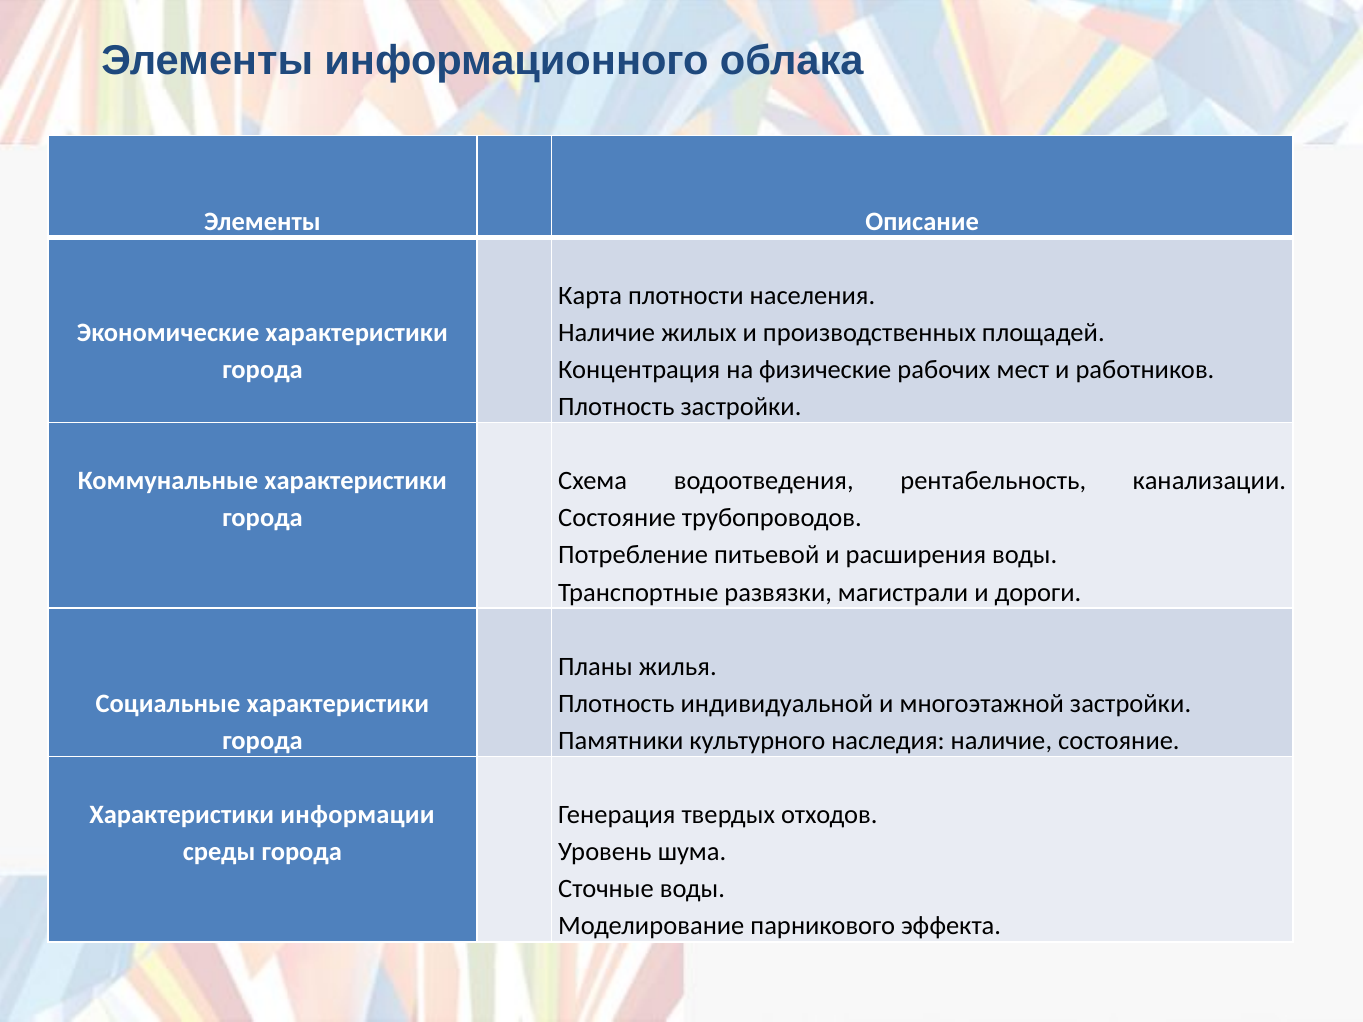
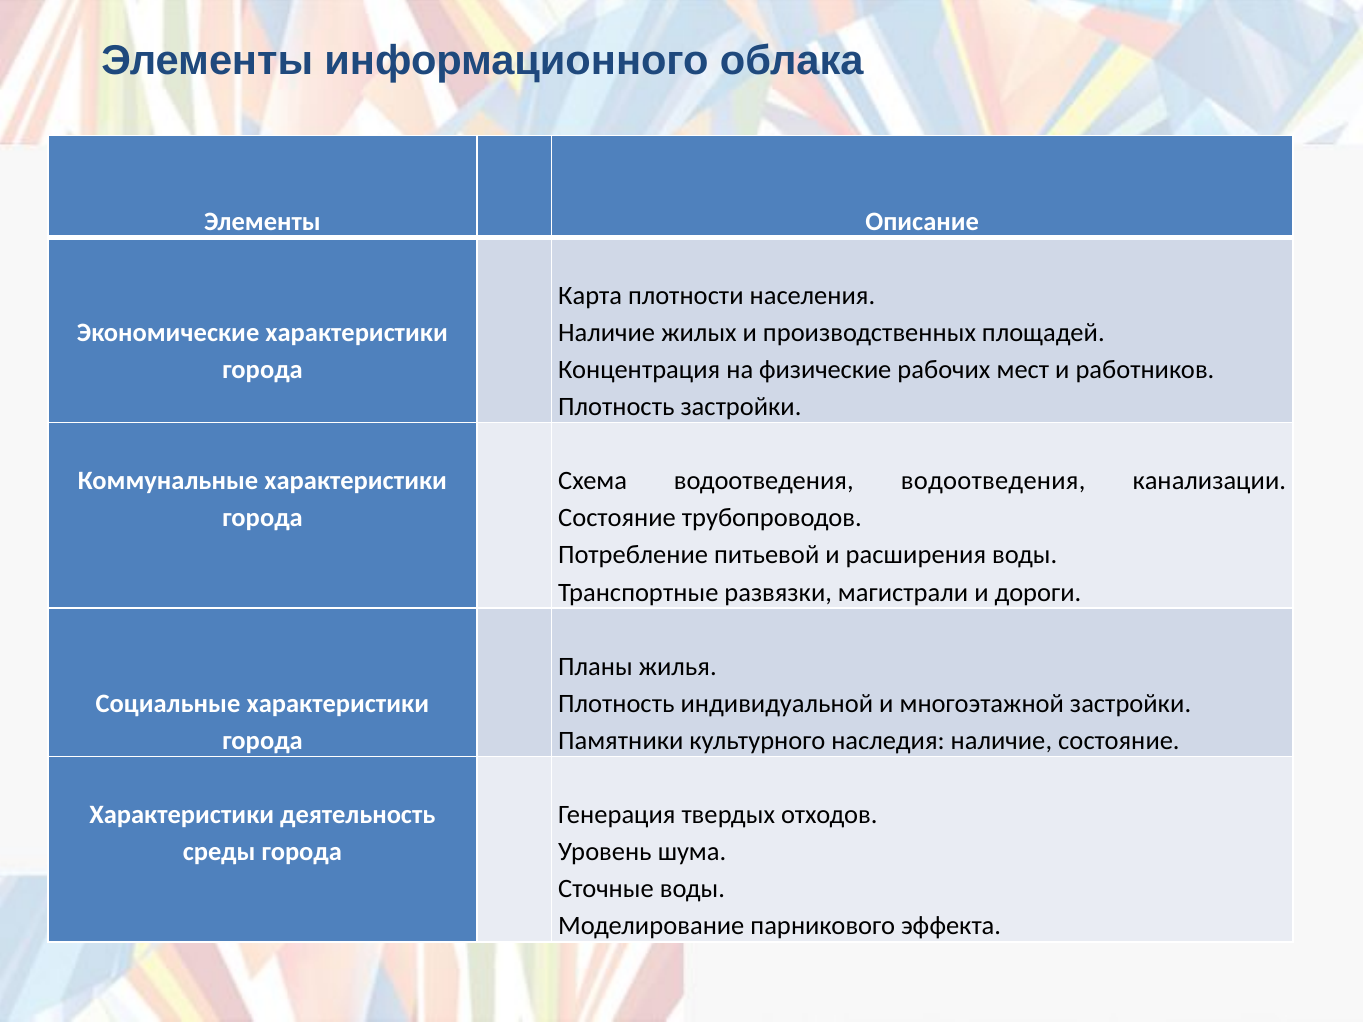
водоотведения рентабельность: рентабельность -> водоотведения
информации: информации -> деятельность
